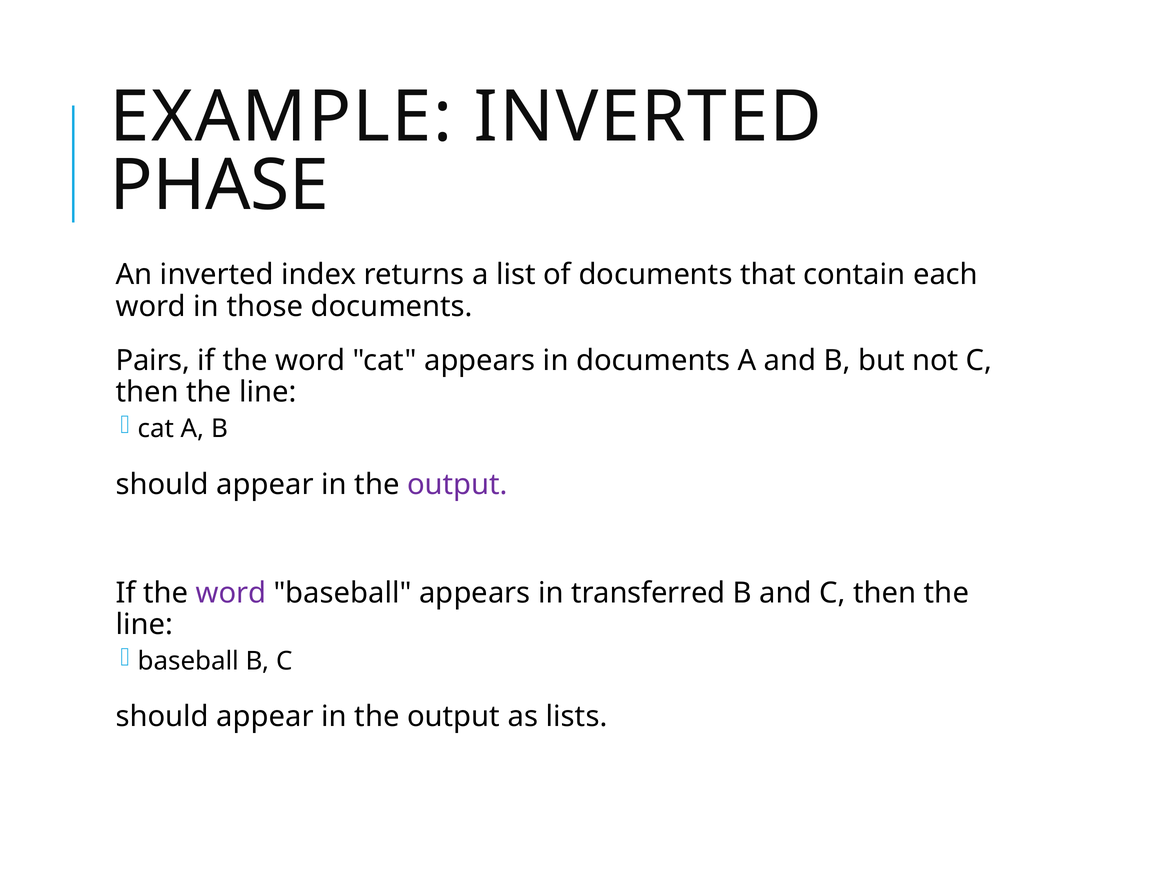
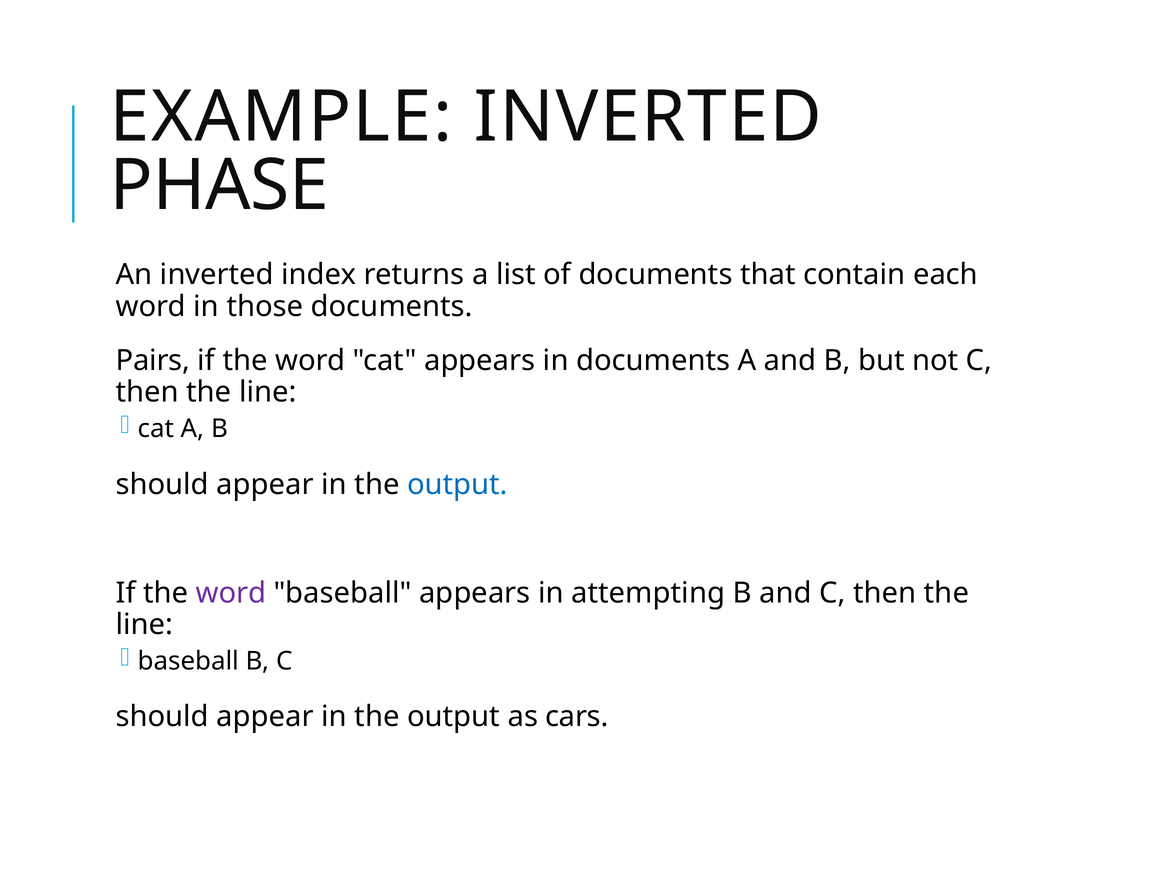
output at (458, 484) colour: purple -> blue
transferred: transferred -> attempting
lists: lists -> cars
